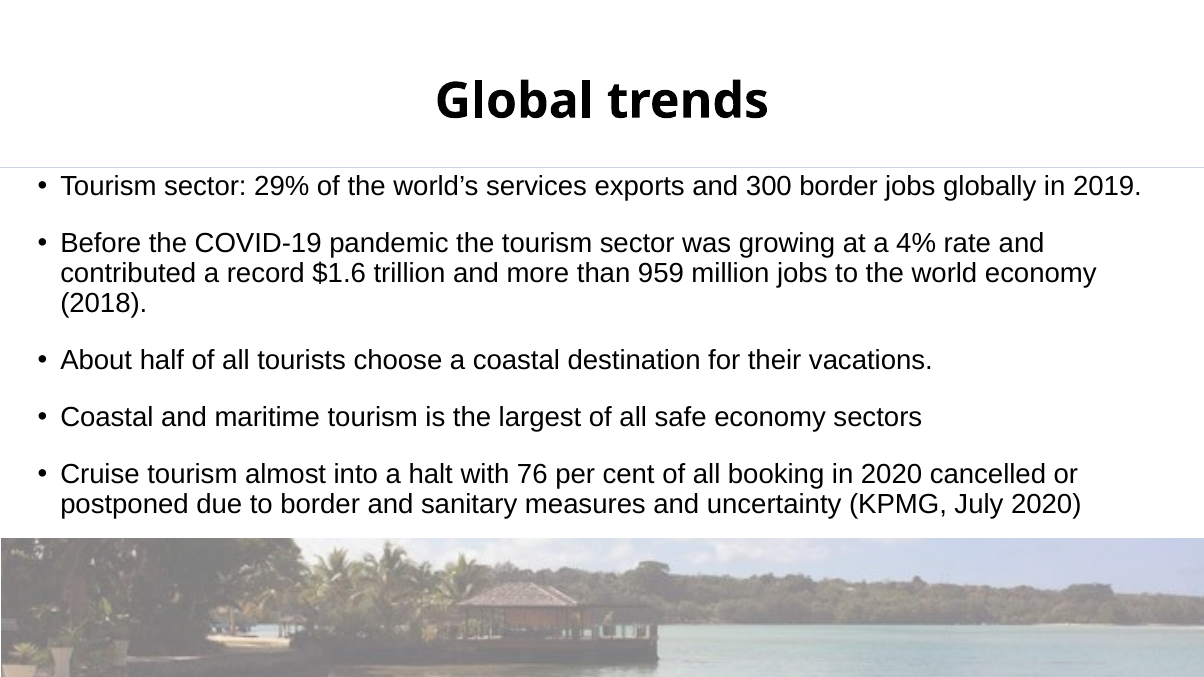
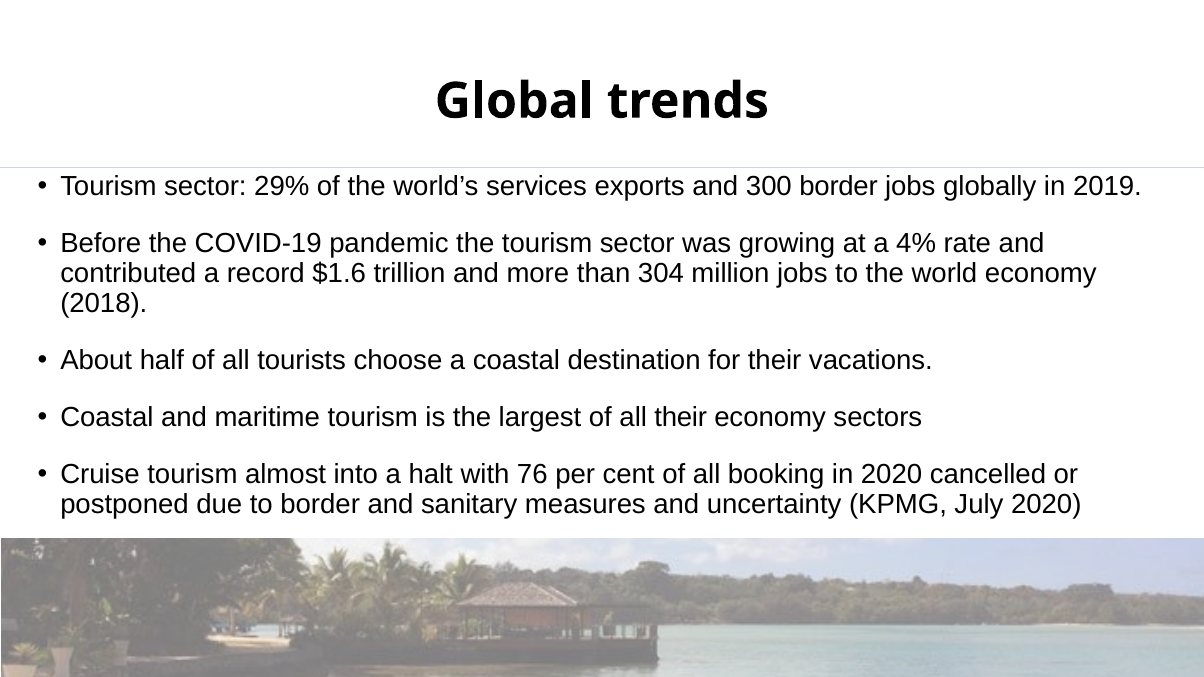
959: 959 -> 304
all safe: safe -> their
